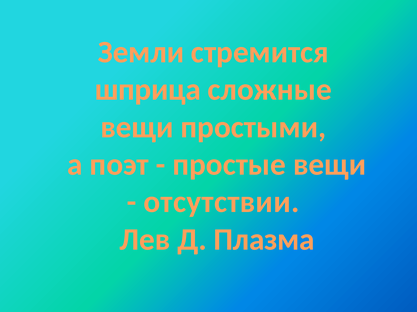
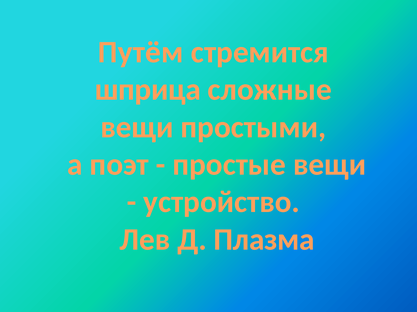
Земли: Земли -> Путём
отсутствии: отсутствии -> устройство
